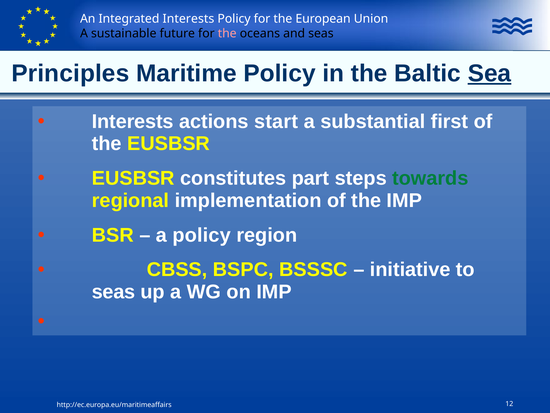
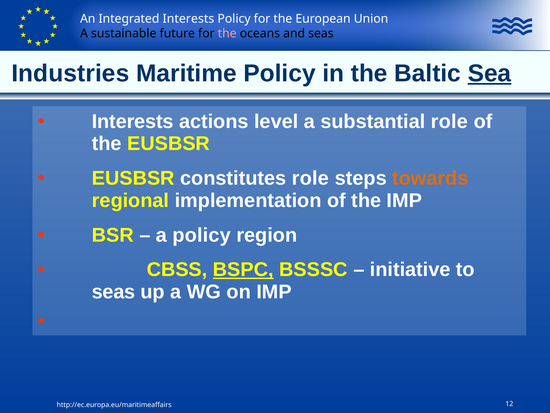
Principles: Principles -> Industries
start: start -> level
substantial first: first -> role
constitutes part: part -> role
towards colour: green -> orange
BSPC underline: none -> present
